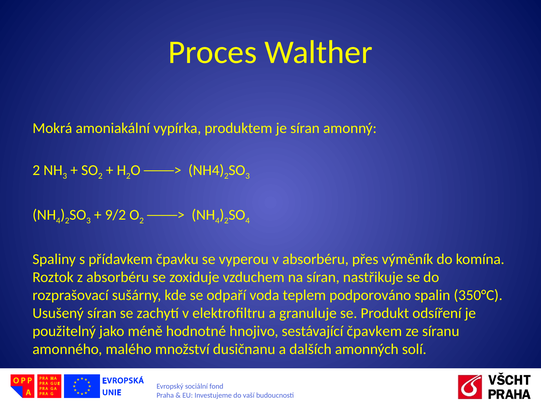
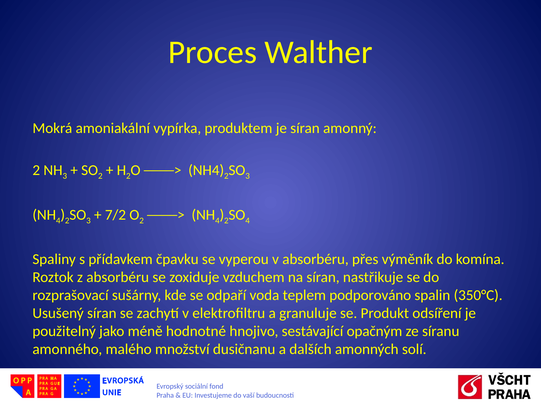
9/2: 9/2 -> 7/2
čpavkem: čpavkem -> opačným
